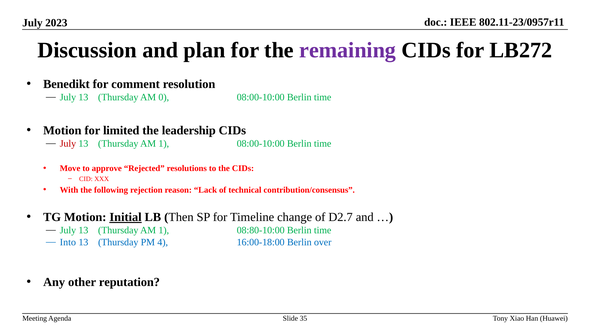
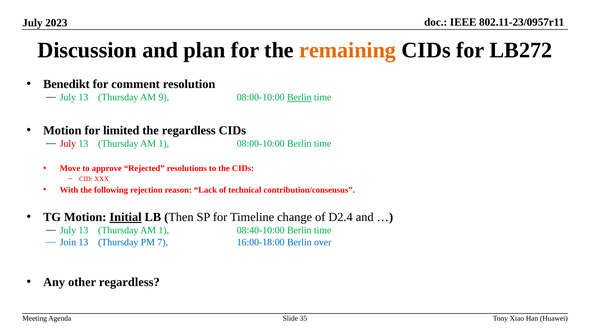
remaining colour: purple -> orange
0: 0 -> 9
Berlin at (299, 97) underline: none -> present
the leadership: leadership -> regardless
D2.7: D2.7 -> D2.4
08:80-10:00: 08:80-10:00 -> 08:40-10:00
Into: Into -> Join
4: 4 -> 7
other reputation: reputation -> regardless
